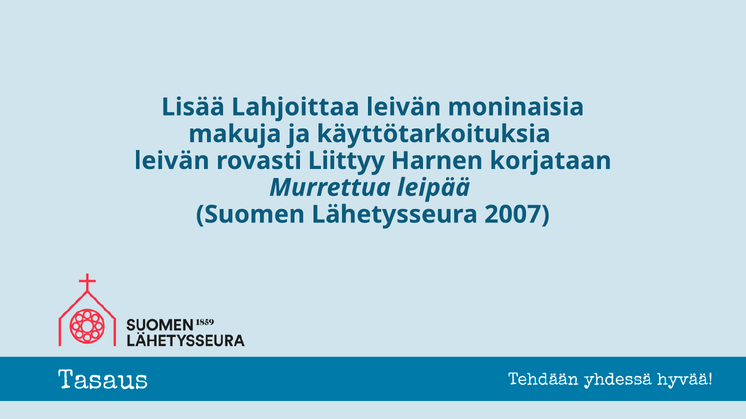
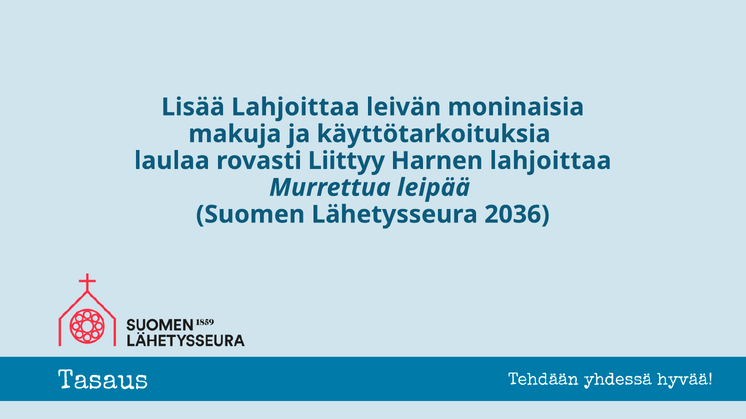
leivän at (172, 161): leivän -> laulaa
Harnen korjataan: korjataan -> lahjoittaa
2007: 2007 -> 2036
